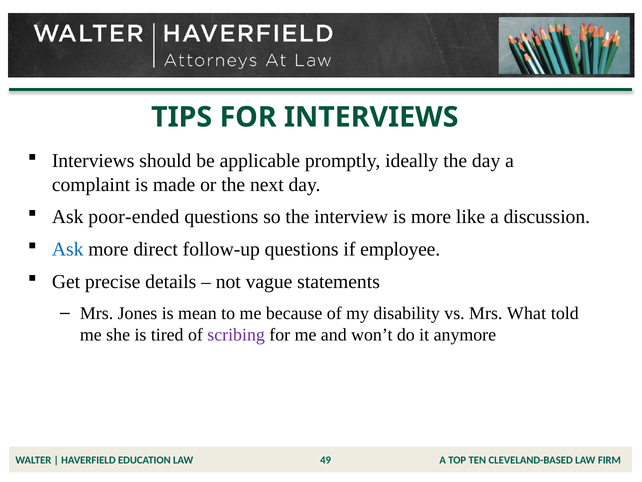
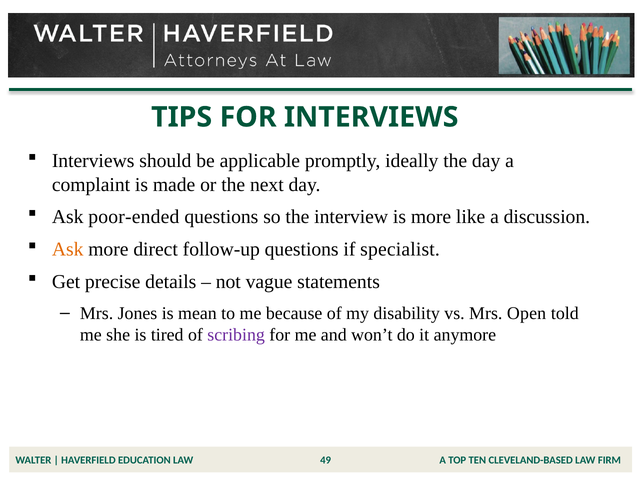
Ask at (68, 249) colour: blue -> orange
employee: employee -> specialist
What: What -> Open
